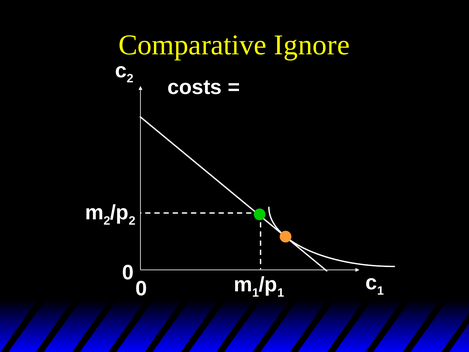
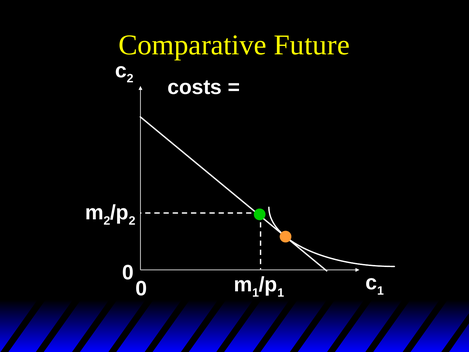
Ignore: Ignore -> Future
